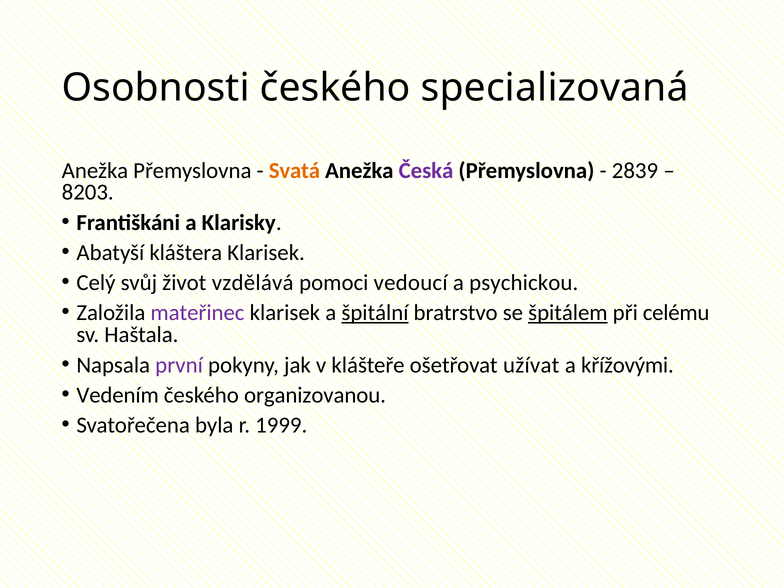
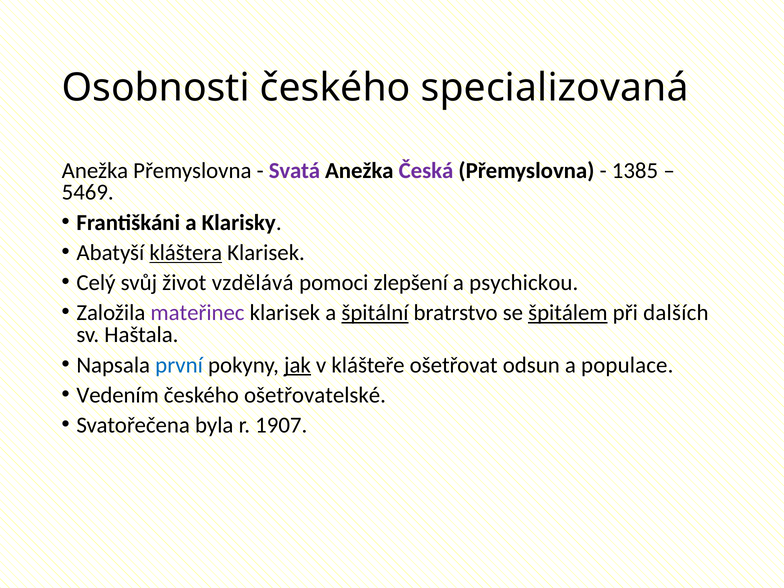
Svatá colour: orange -> purple
2839: 2839 -> 1385
8203: 8203 -> 5469
kláštera underline: none -> present
vedoucí: vedoucí -> zlepšení
celému: celému -> dalších
první colour: purple -> blue
jak underline: none -> present
užívat: užívat -> odsun
křížovými: křížovými -> populace
organizovanou: organizovanou -> ošetřovatelské
1999: 1999 -> 1907
